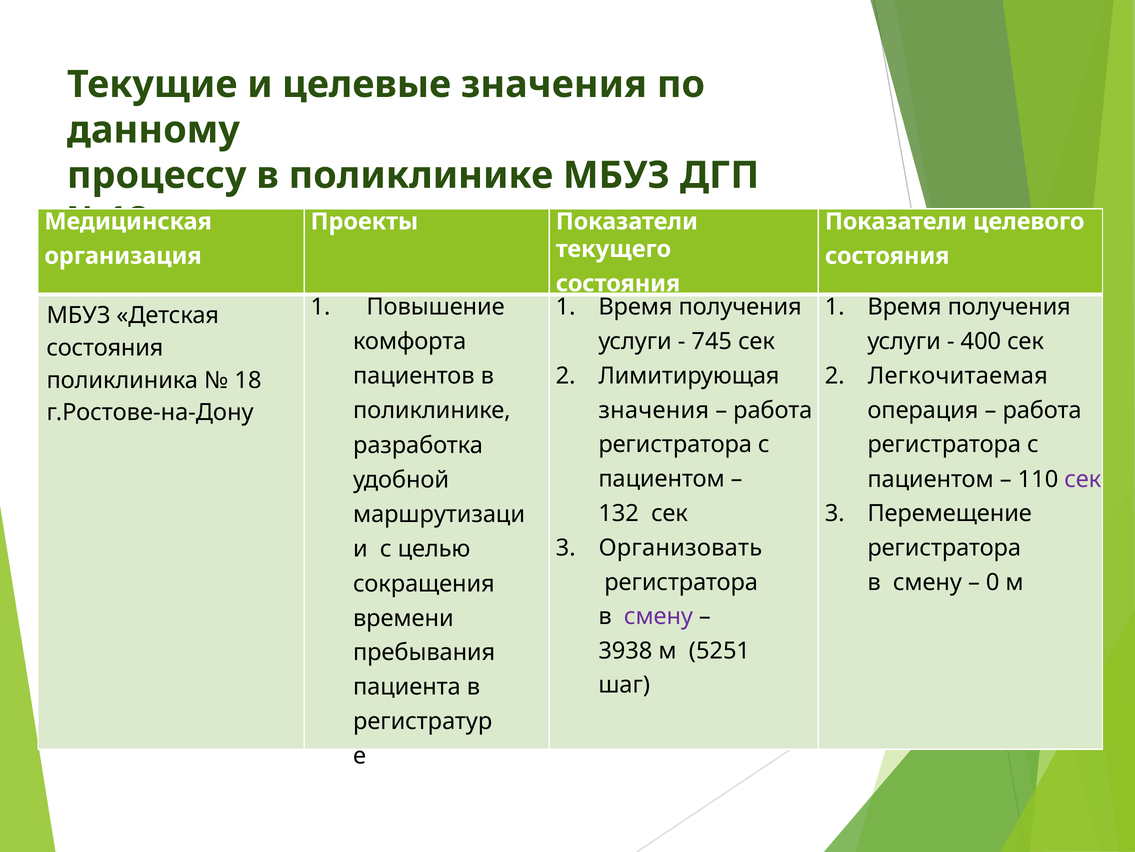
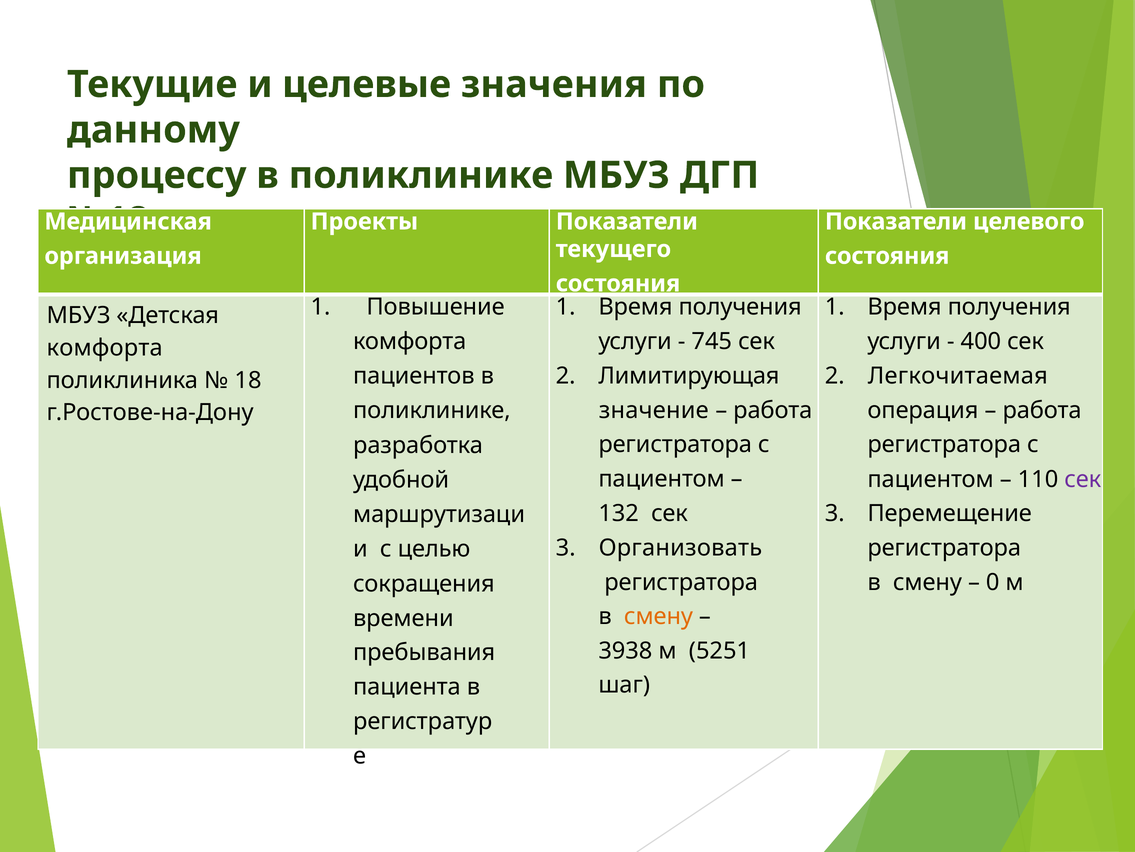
состояния at (105, 348): состояния -> комфорта
значения at (654, 410): значения -> значение
смену at (658, 616) colour: purple -> orange
